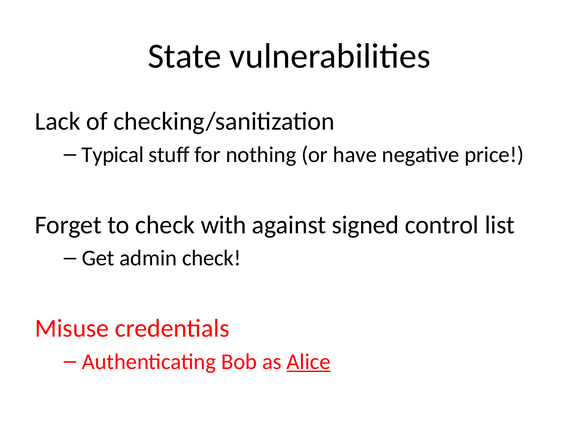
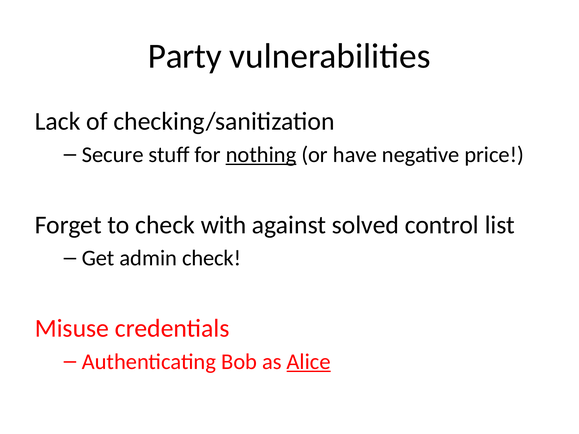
State: State -> Party
Typical: Typical -> Secure
nothing underline: none -> present
signed: signed -> solved
